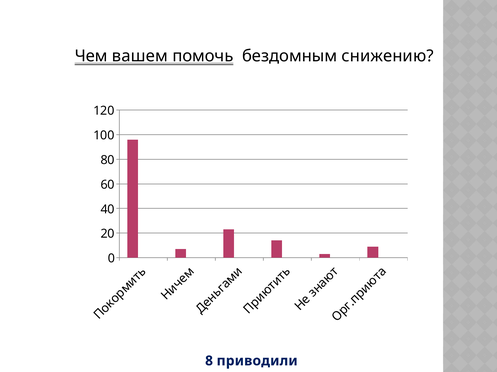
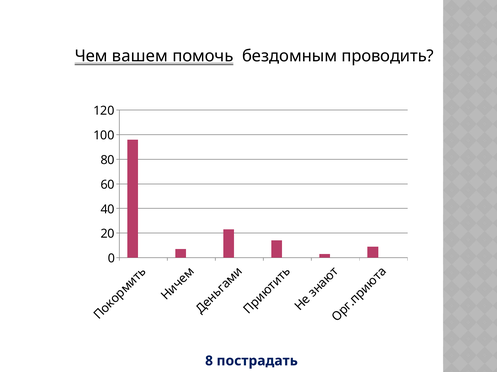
снижению: снижению -> проводить
приводили: приводили -> пострадать
